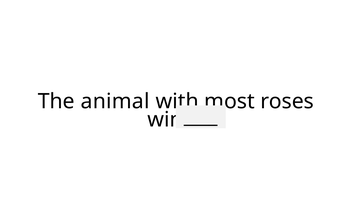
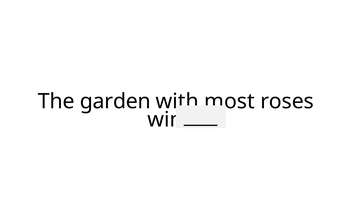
animal: animal -> garden
